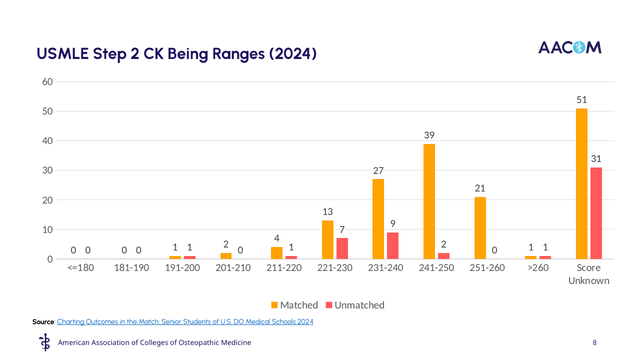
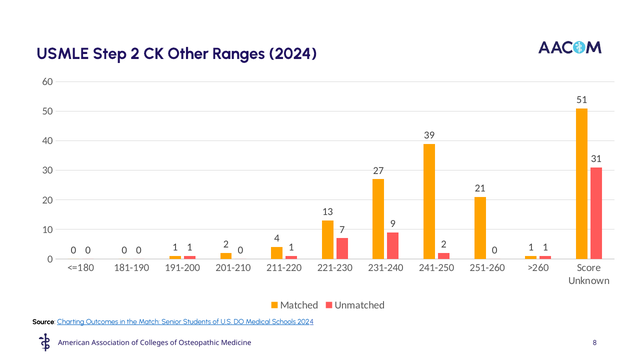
Being: Being -> Other
